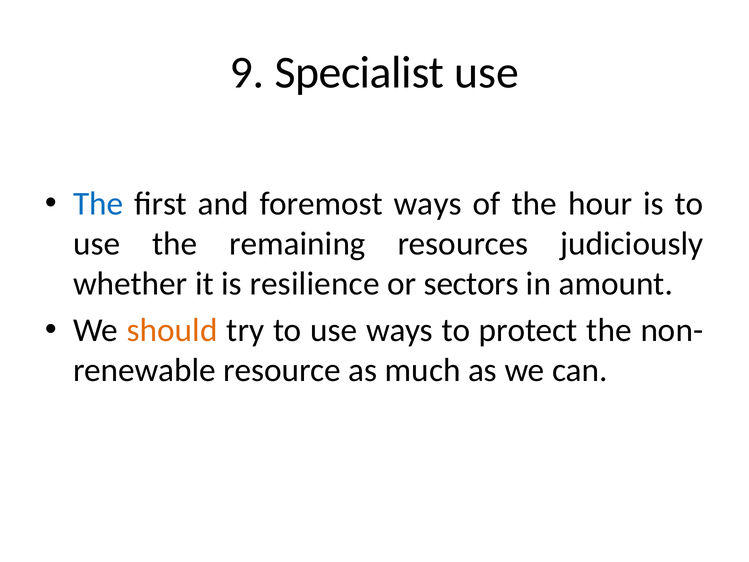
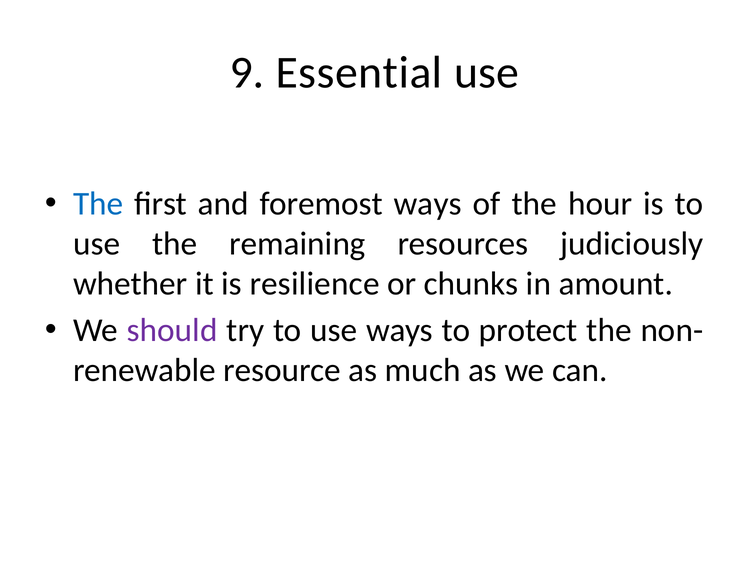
Specialist: Specialist -> Essential
sectors: sectors -> chunks
should colour: orange -> purple
